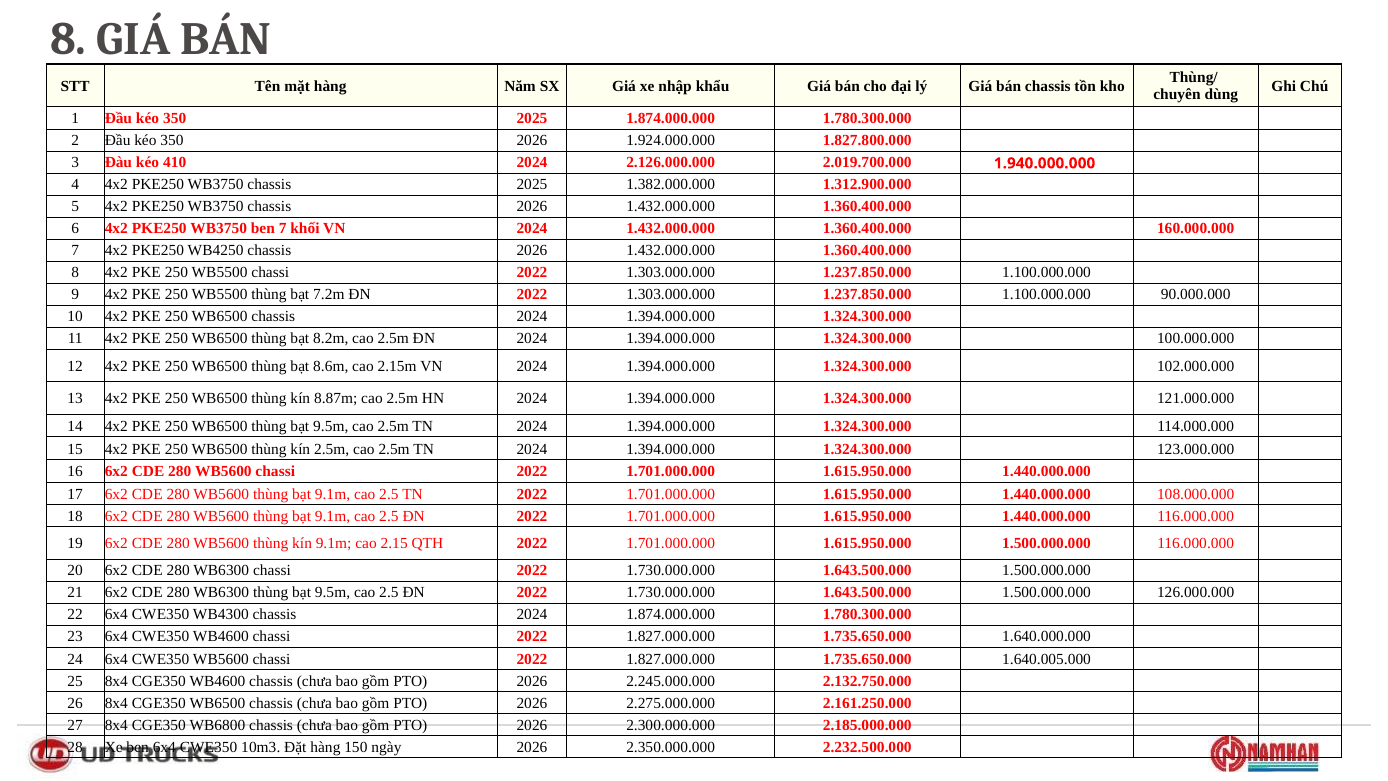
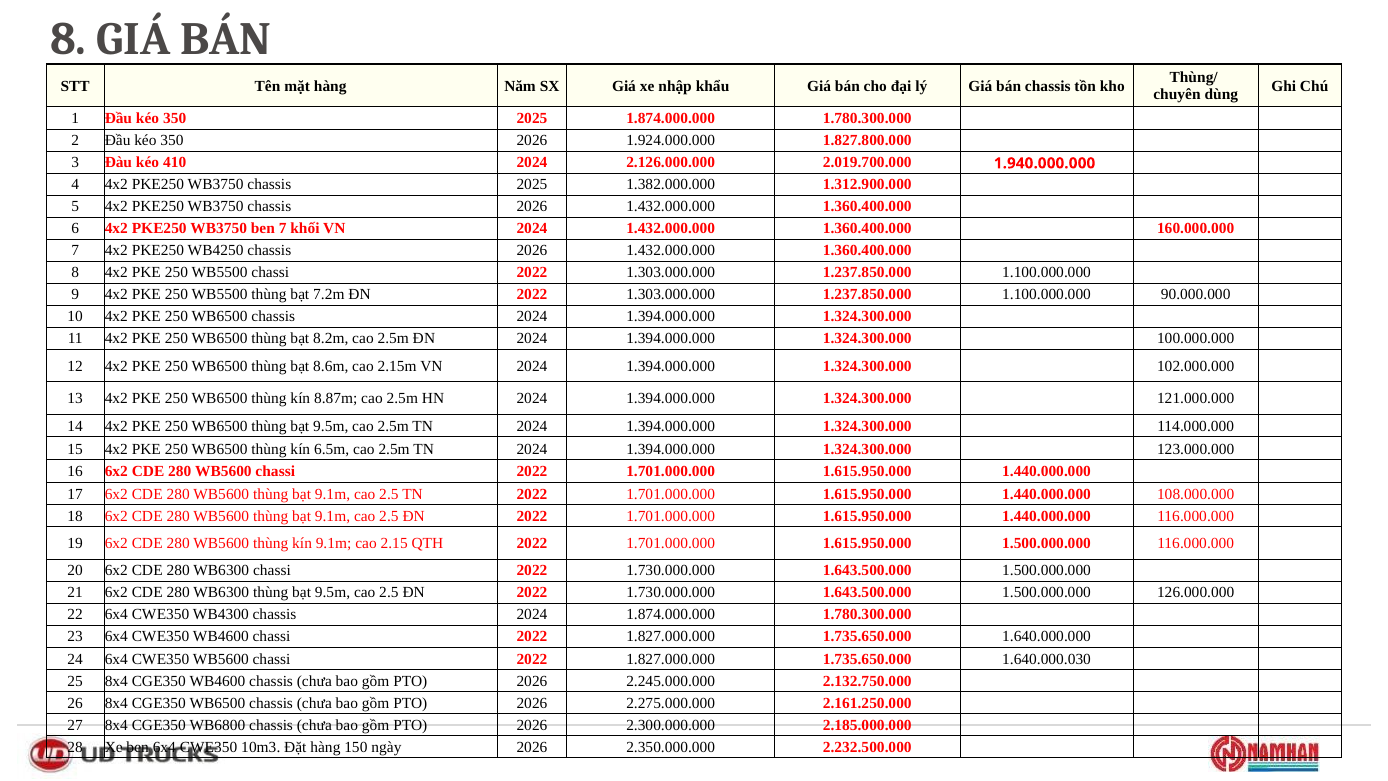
kín 2.5m: 2.5m -> 6.5m
1.640.005.000: 1.640.005.000 -> 1.640.000.030
